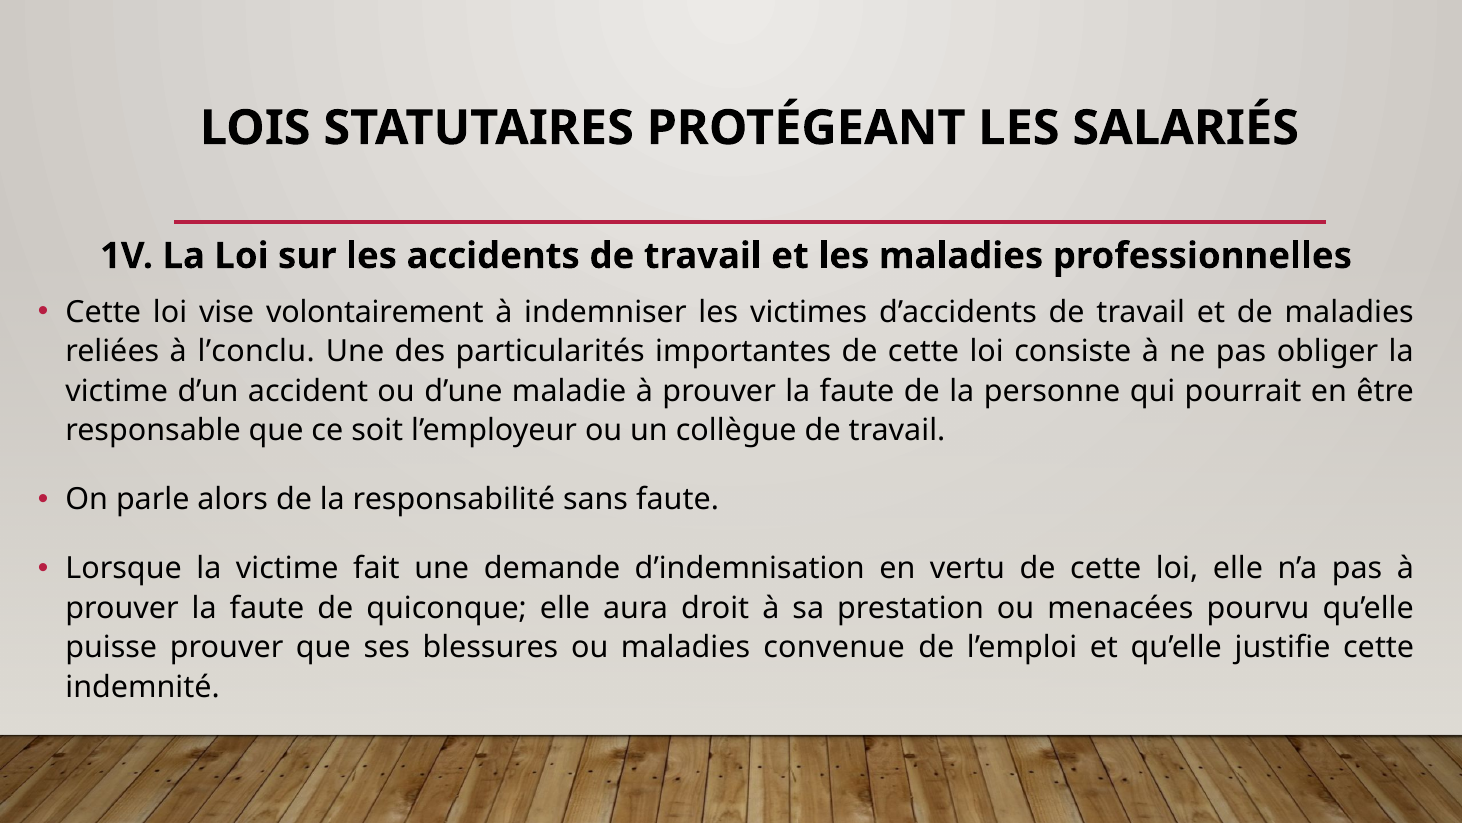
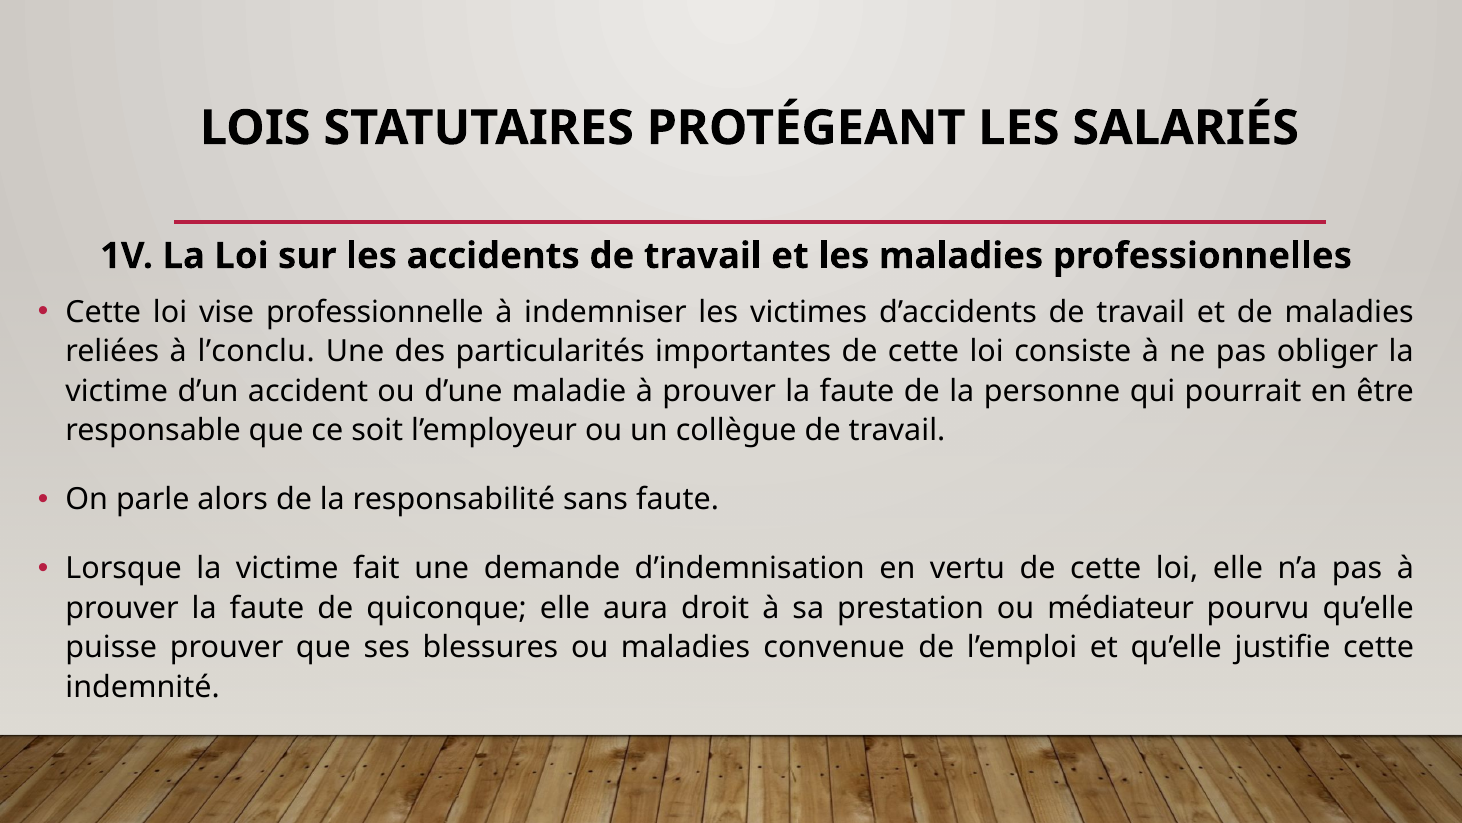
volontairement: volontairement -> professionnelle
menacées: menacées -> médiateur
